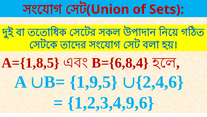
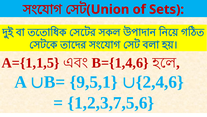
A={1,8,5: A={1,8,5 -> A={1,1,5
B={6,8,4: B={6,8,4 -> B={1,4,6
1,9,5: 1,9,5 -> 9,5,1
1,2,3,4,9,6: 1,2,3,4,9,6 -> 1,2,3,7,5,6
